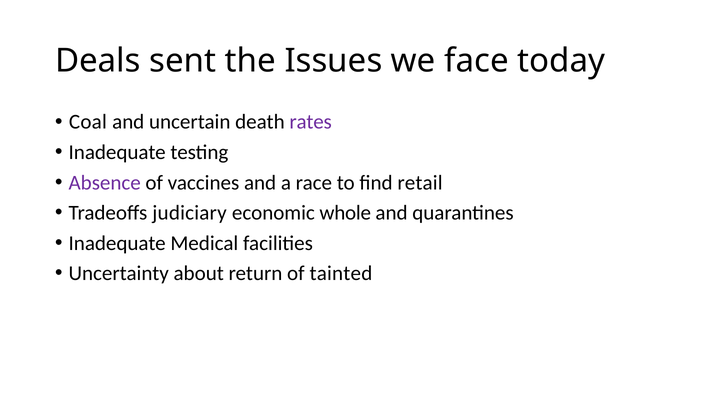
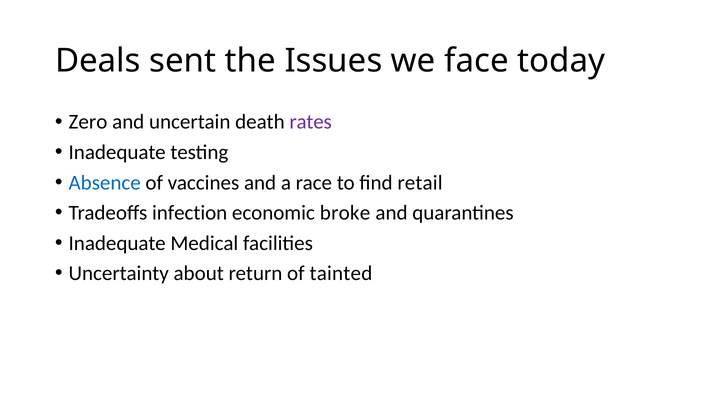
Coal: Coal -> Zero
Absence colour: purple -> blue
judiciary: judiciary -> infection
whole: whole -> broke
